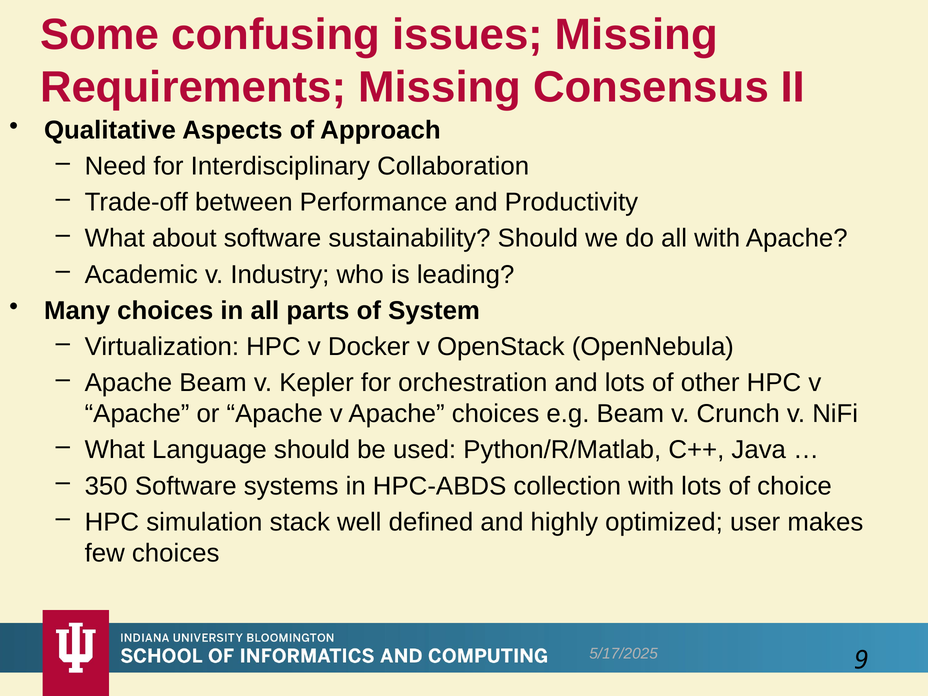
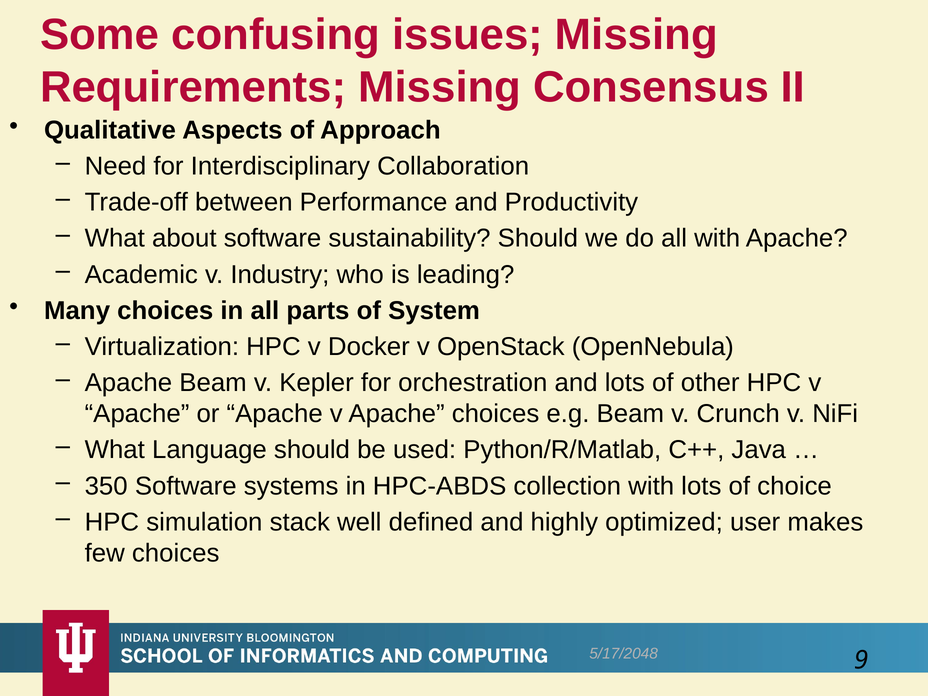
5/17/2025: 5/17/2025 -> 5/17/2048
